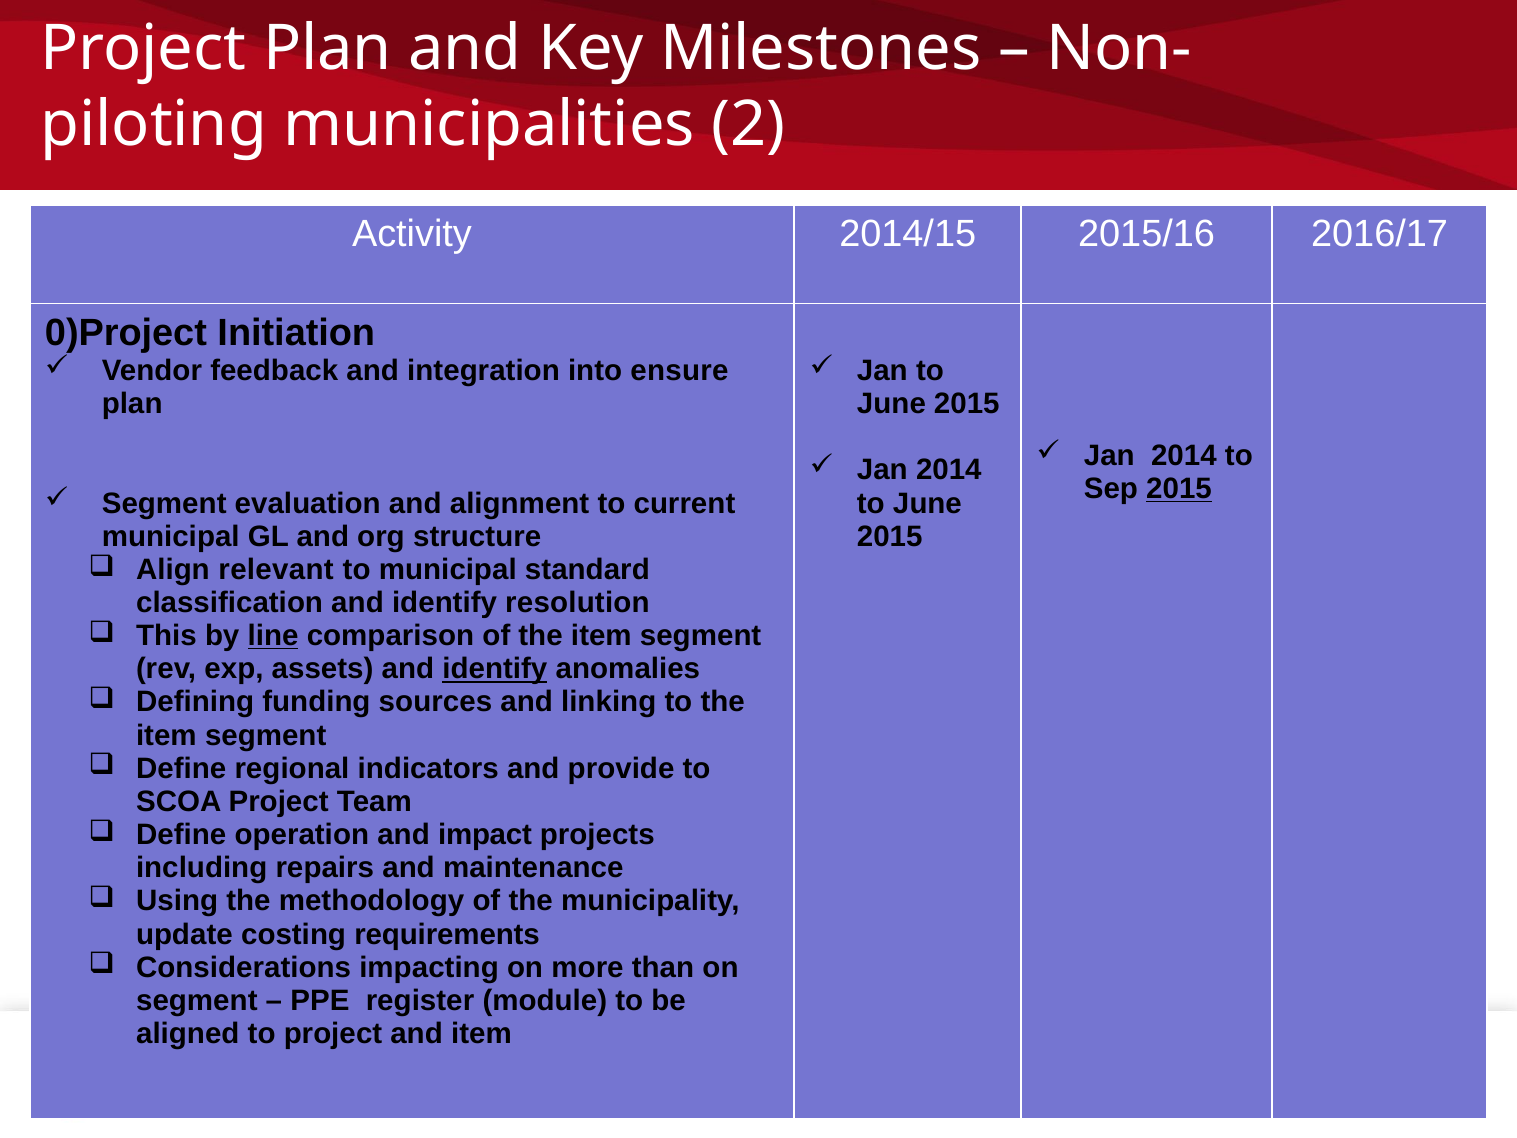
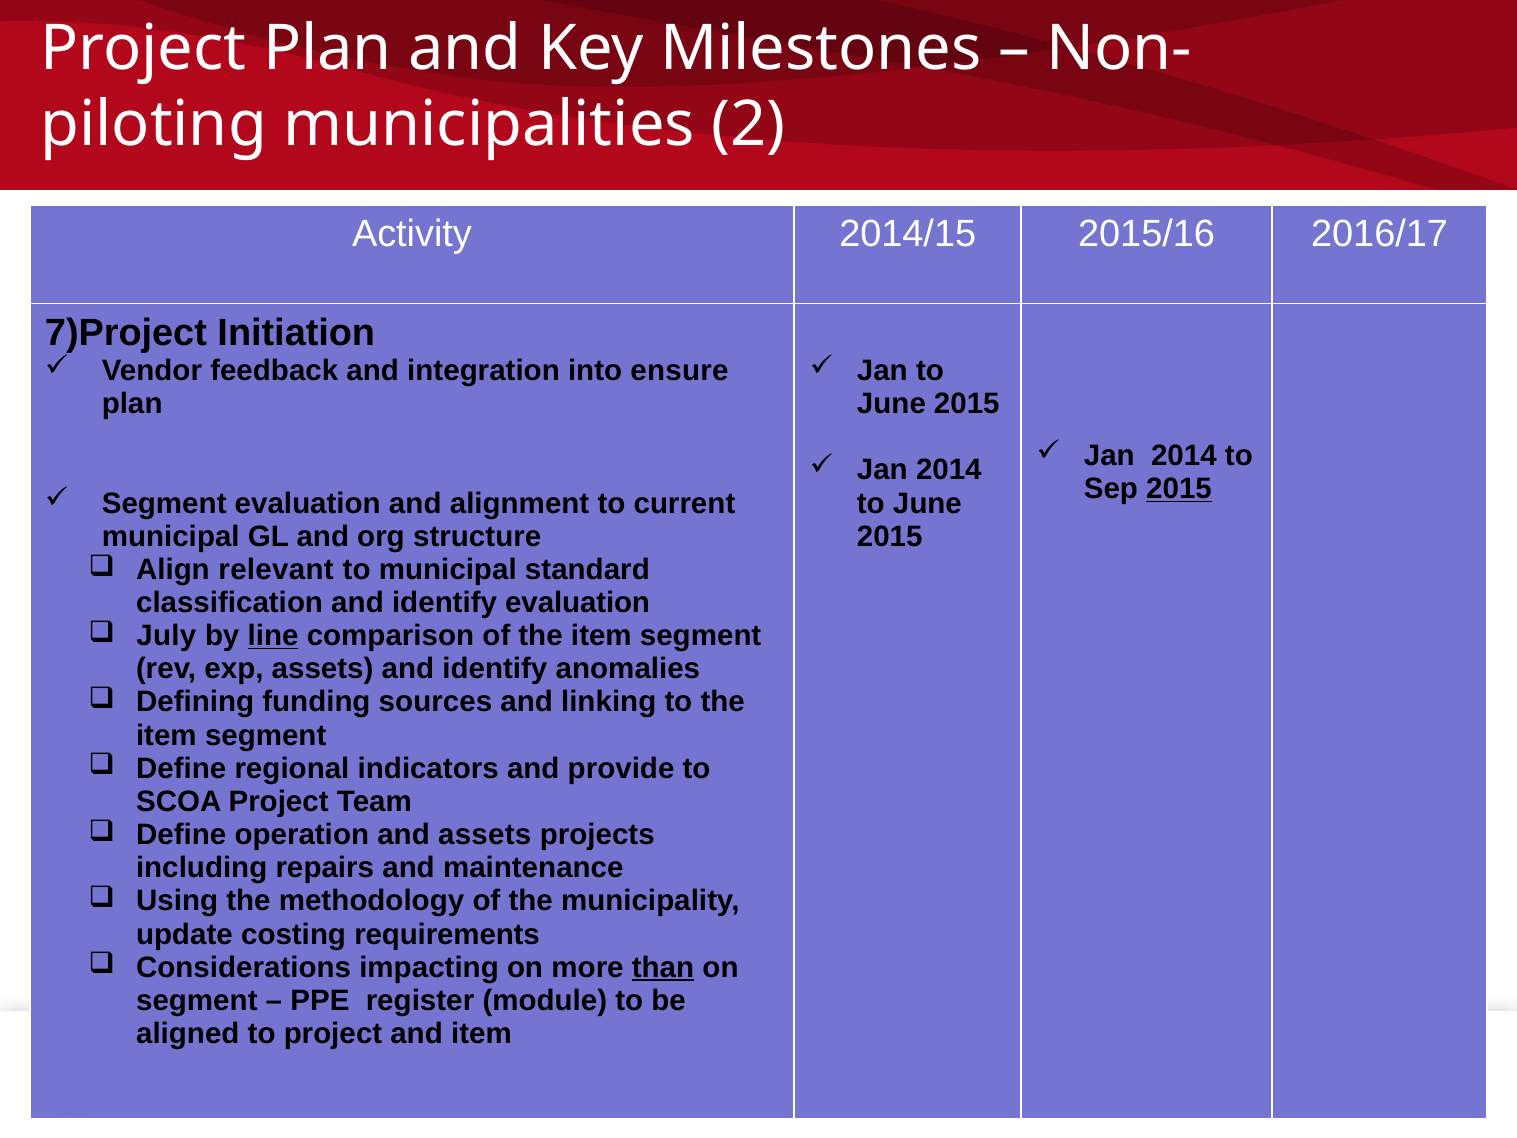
0)Project: 0)Project -> 7)Project
identify resolution: resolution -> evaluation
This: This -> July
identify at (495, 669) underline: present -> none
and impact: impact -> assets
than underline: none -> present
